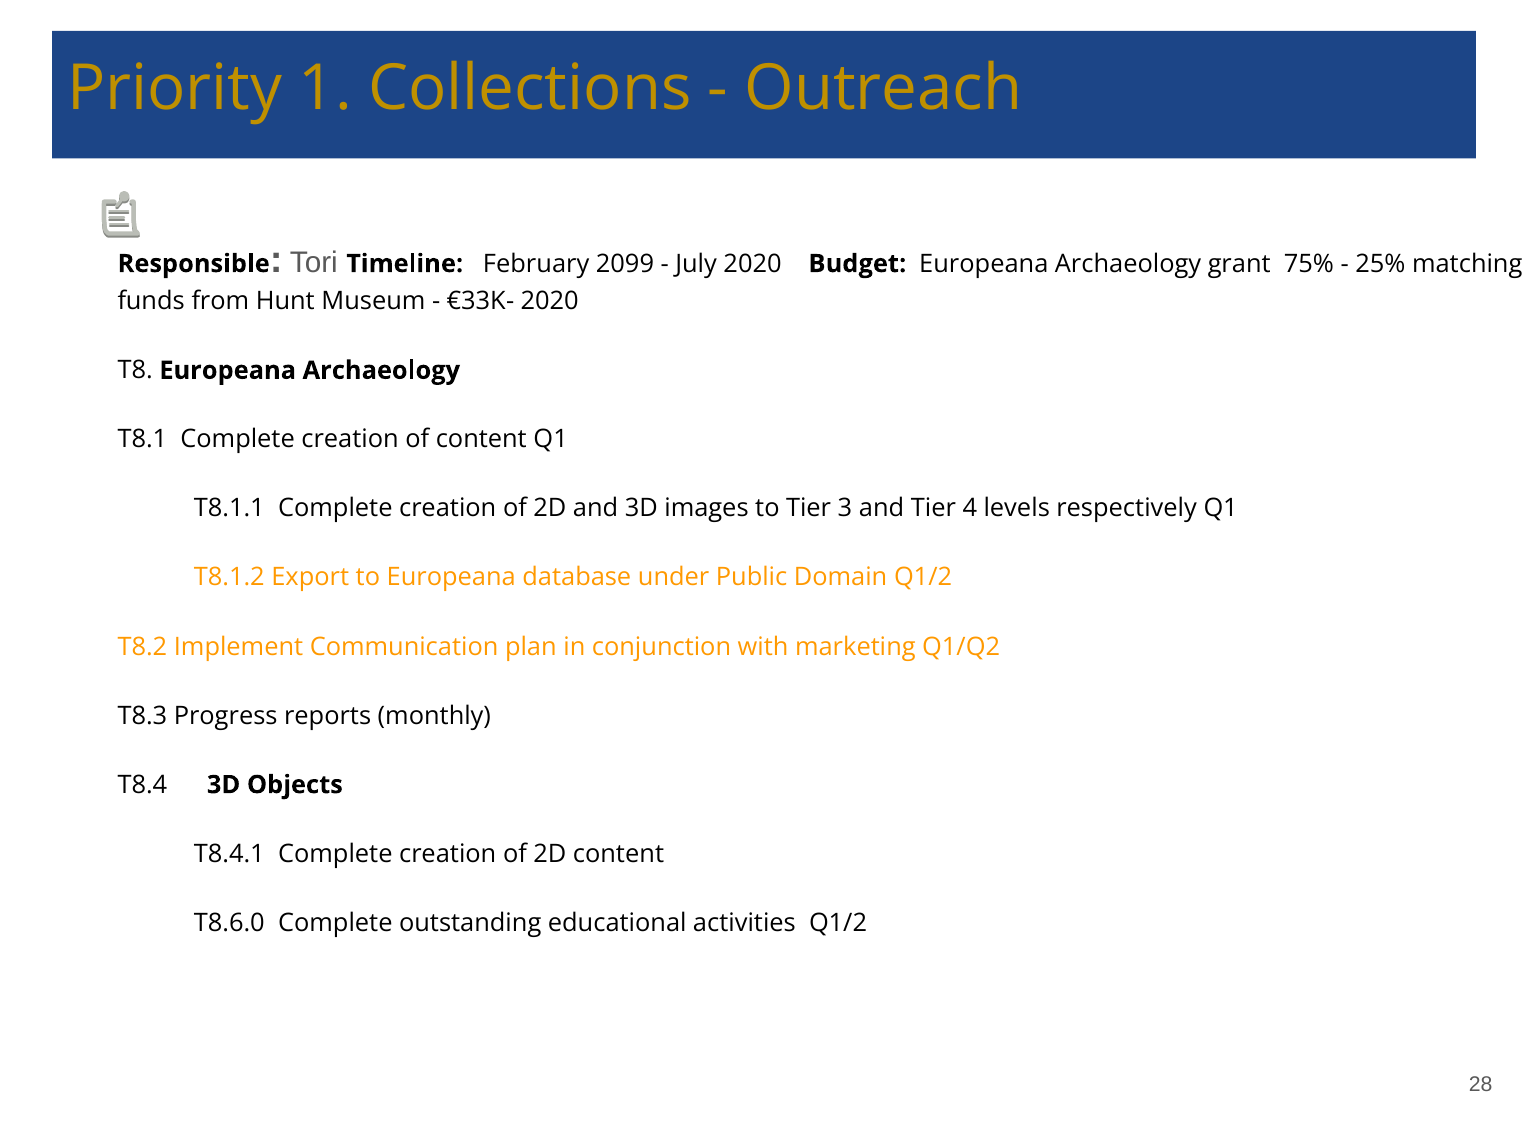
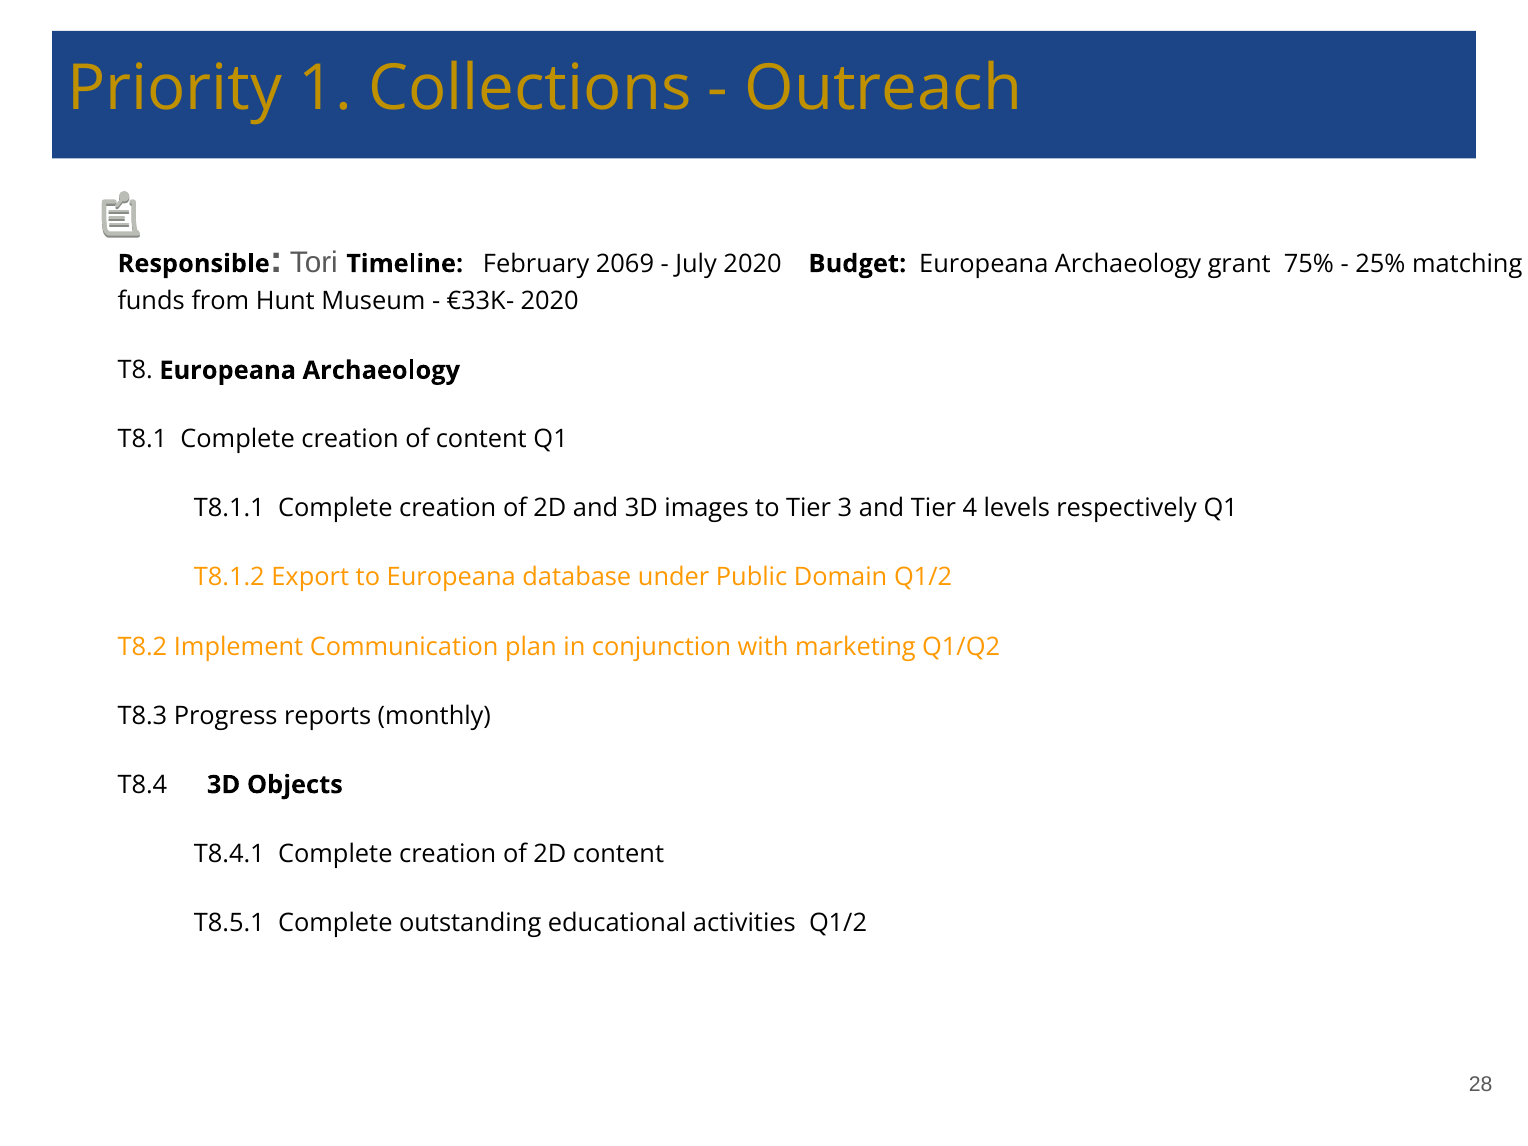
2099: 2099 -> 2069
T8.6.0: T8.6.0 -> T8.5.1
